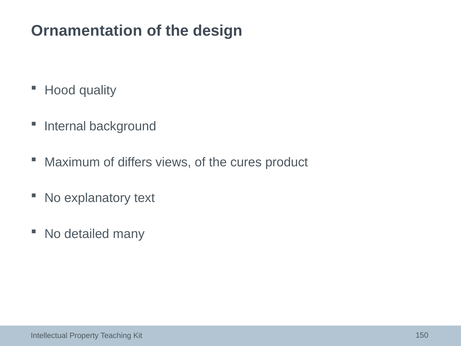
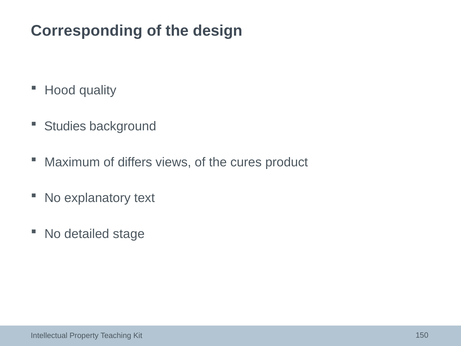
Ornamentation: Ornamentation -> Corresponding
Internal: Internal -> Studies
many: many -> stage
